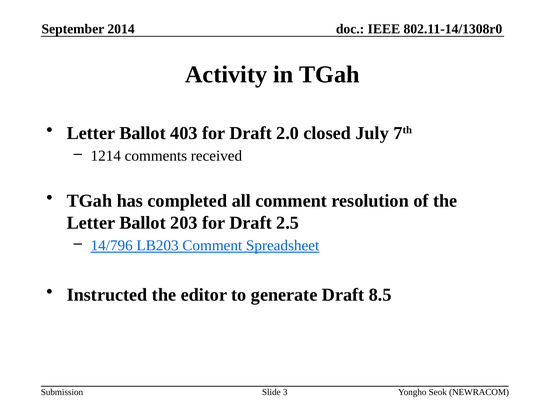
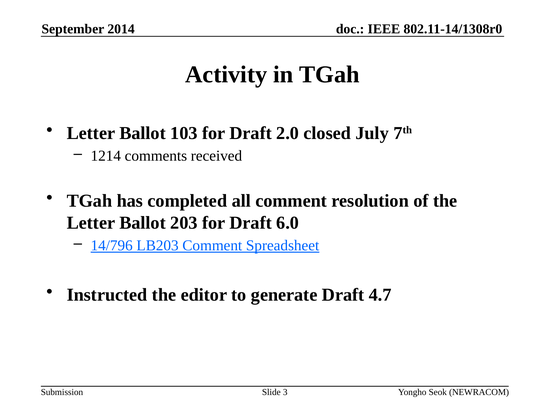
403: 403 -> 103
2.5: 2.5 -> 6.0
8.5: 8.5 -> 4.7
